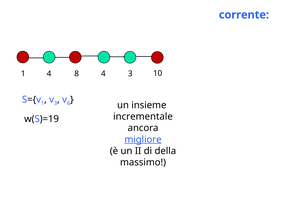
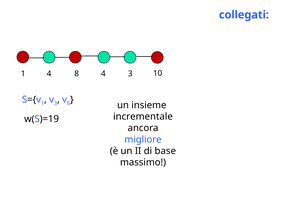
corrente: corrente -> collegati
migliore underline: present -> none
della: della -> base
